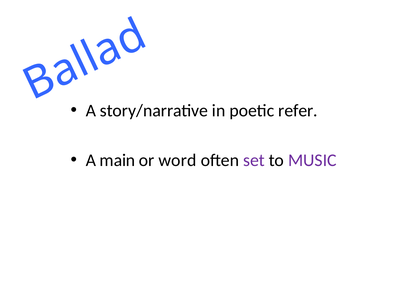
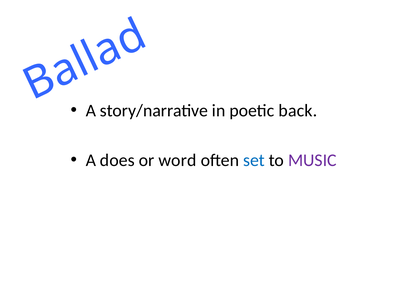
refer: refer -> back
main: main -> does
set colour: purple -> blue
